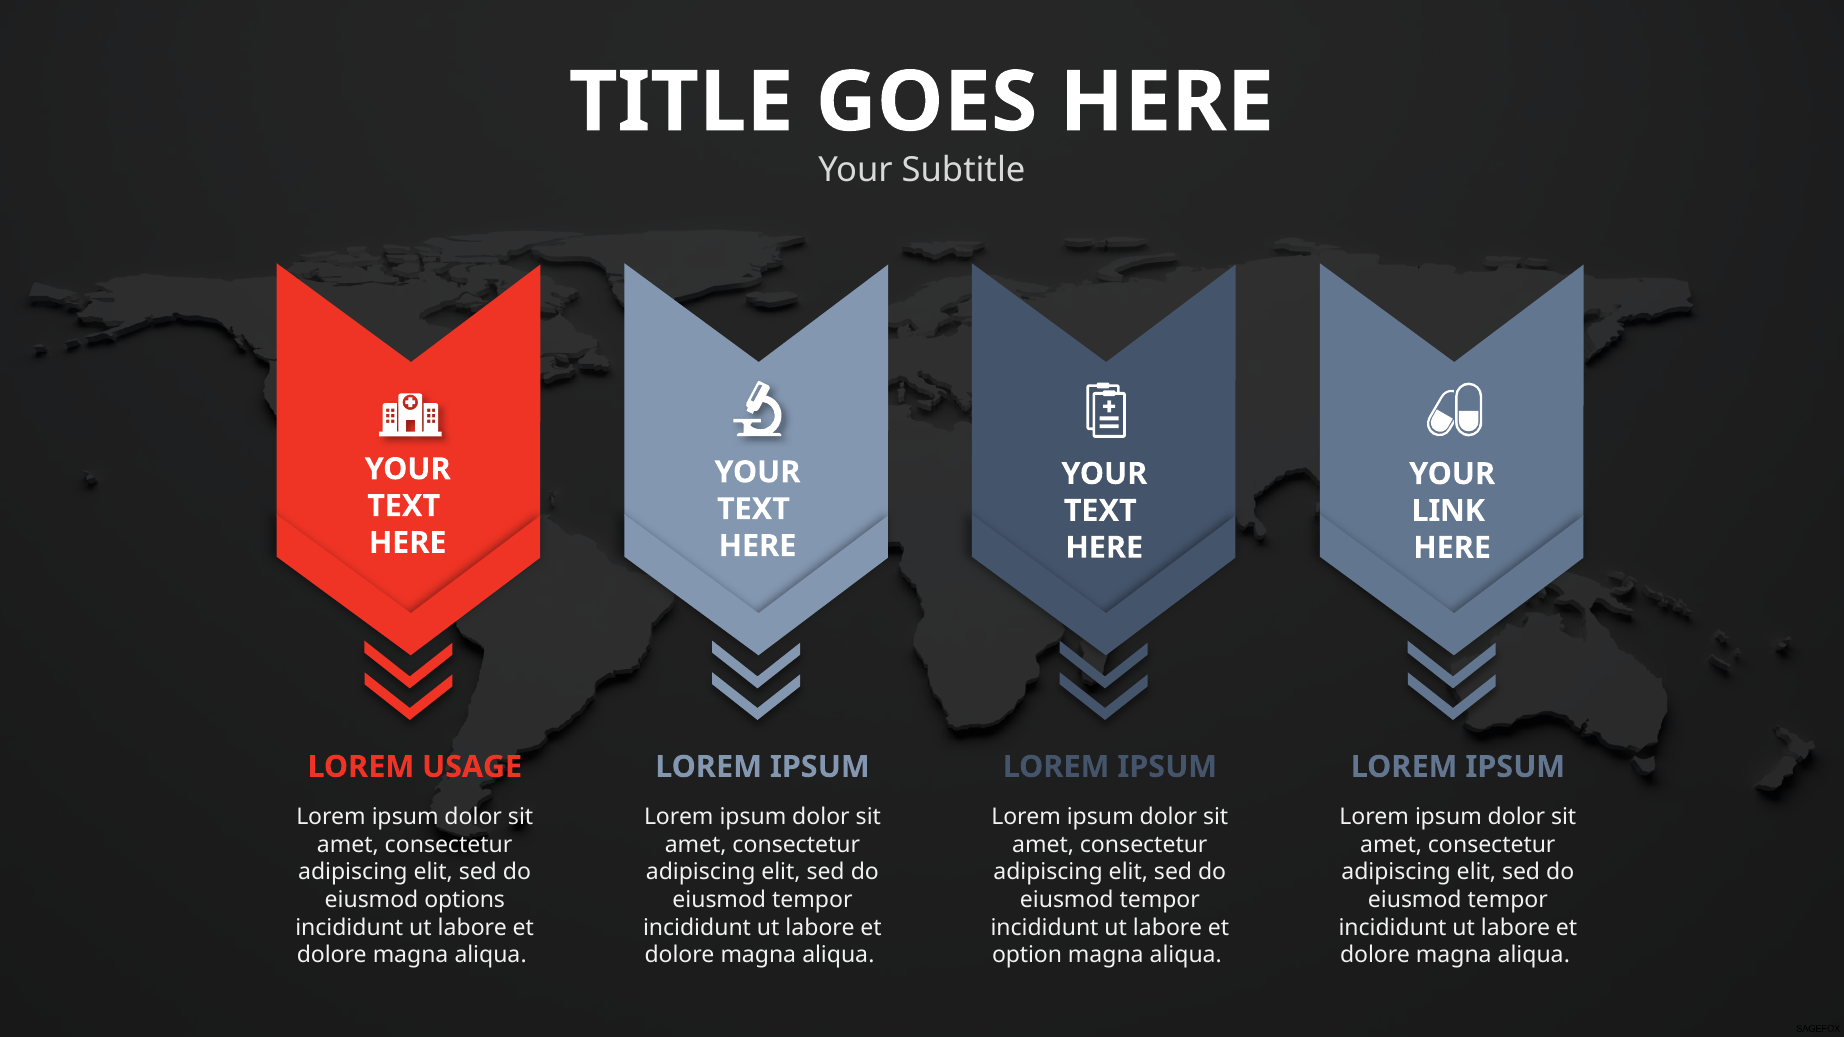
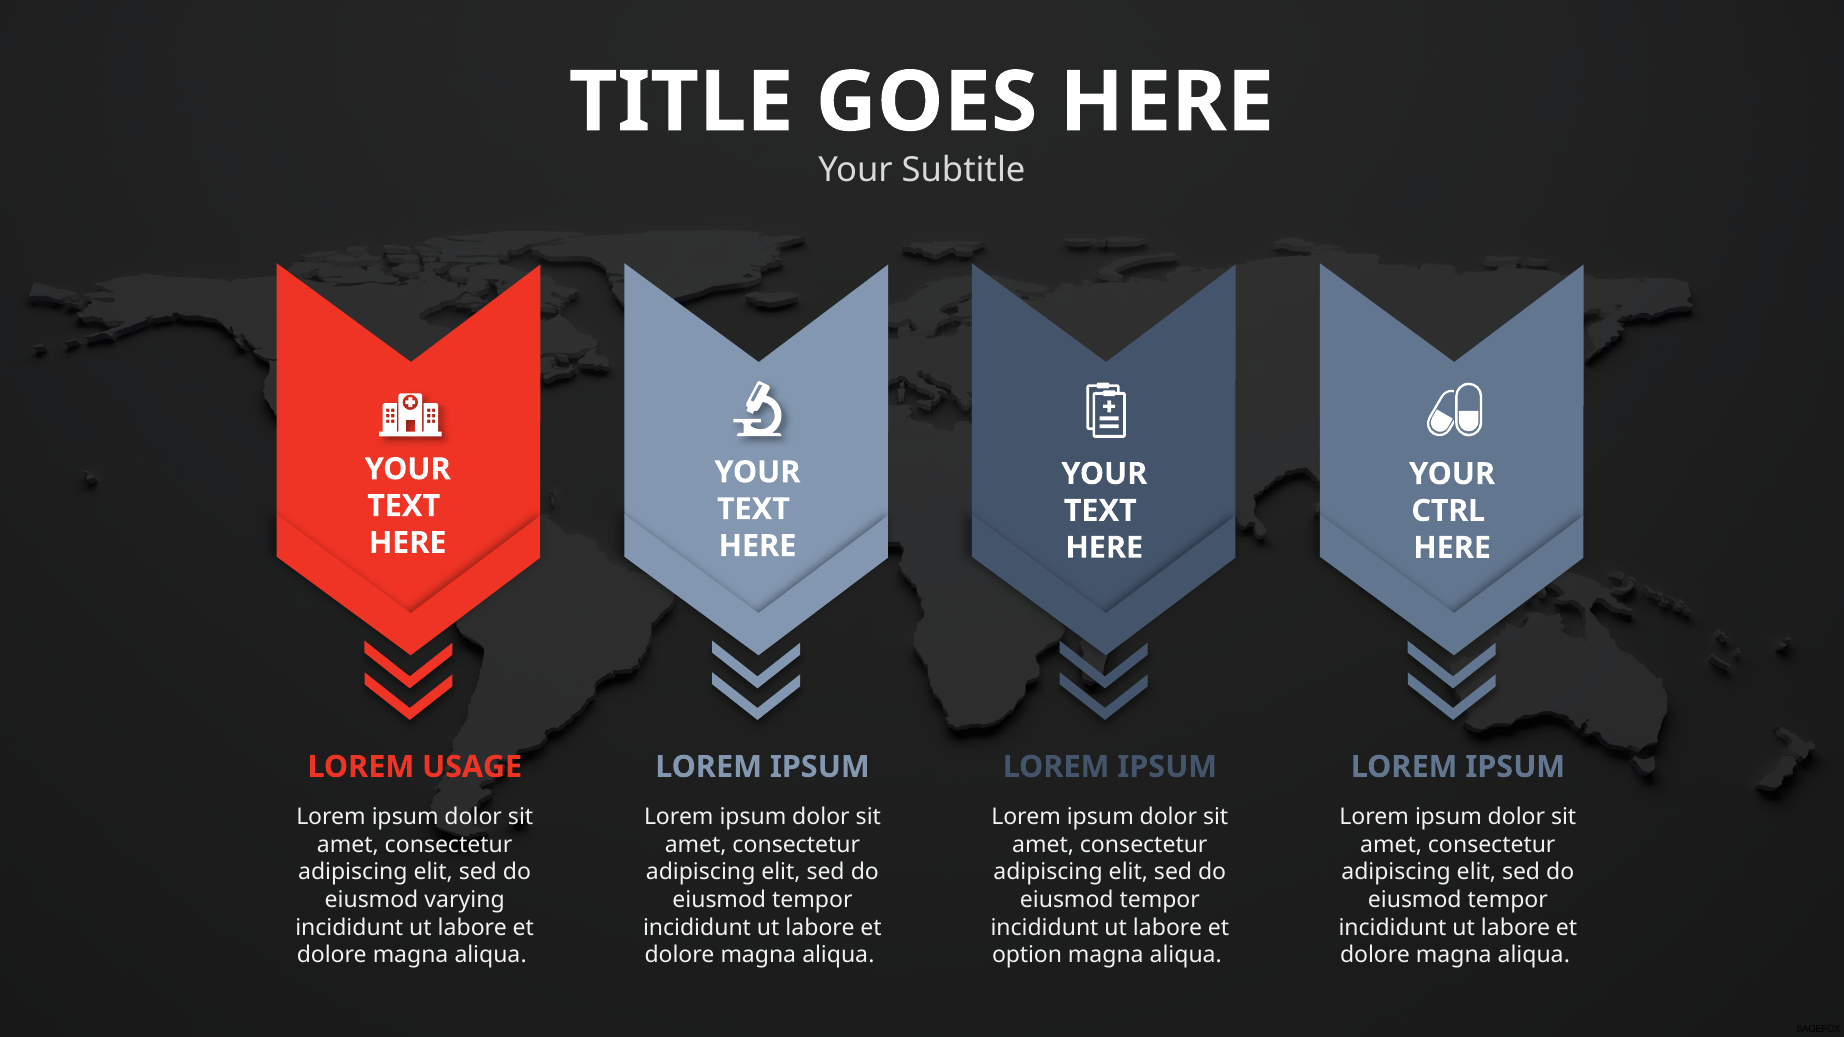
LINK: LINK -> CTRL
options: options -> varying
